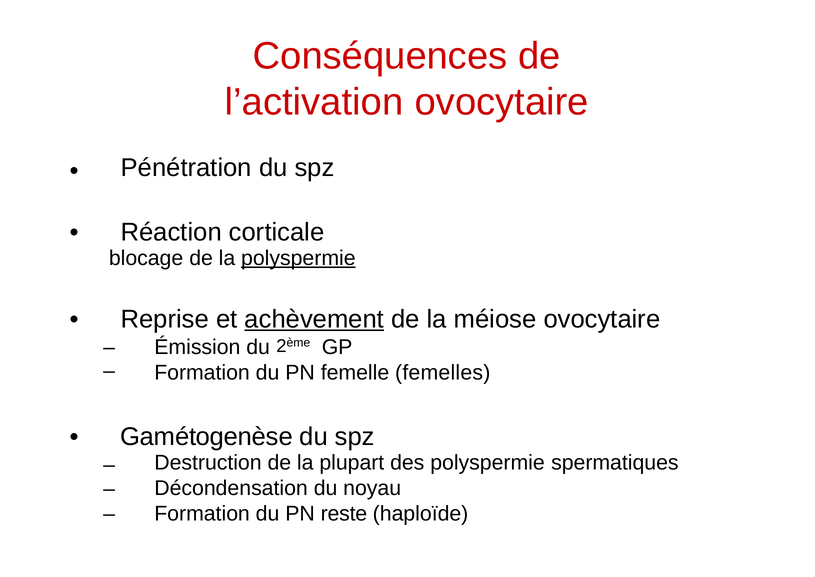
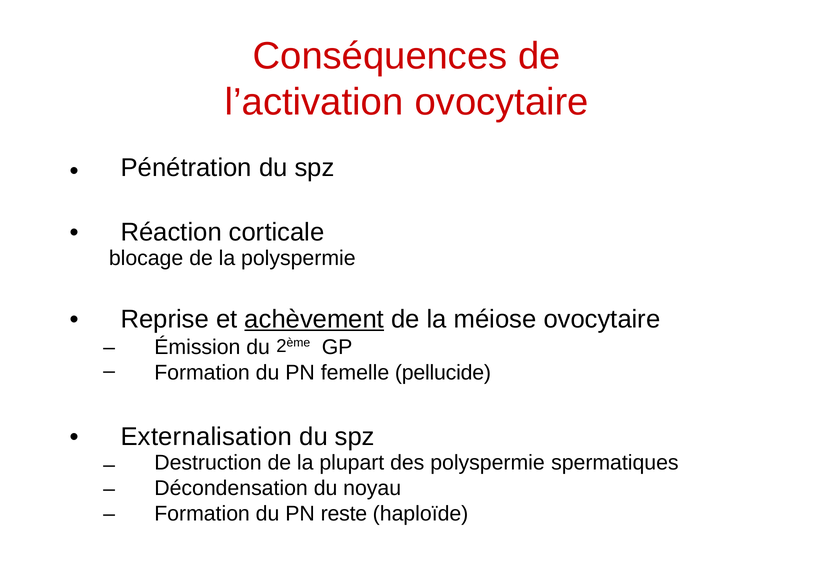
polyspermie at (298, 258) underline: present -> none
femelles: femelles -> pellucide
Gamétogenèse: Gamétogenèse -> Externalisation
